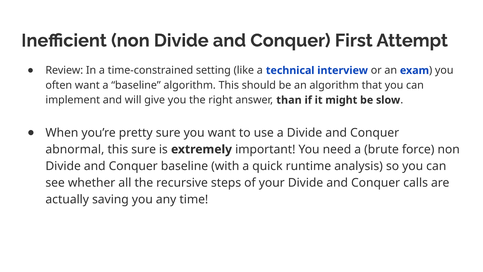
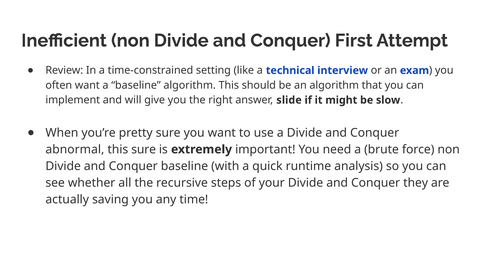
than: than -> slide
calls: calls -> they
